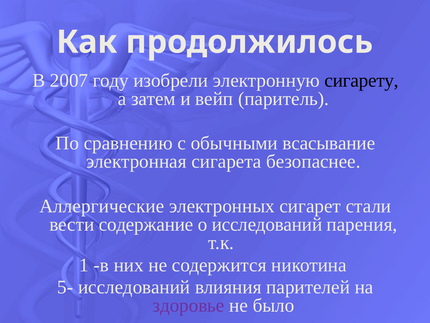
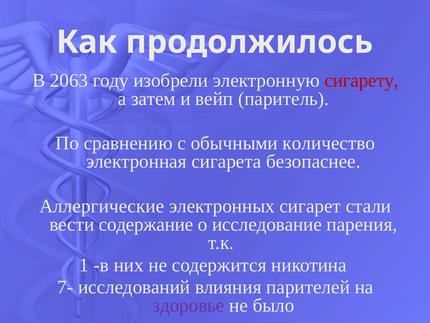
2007: 2007 -> 2063
сигарету colour: black -> red
всасывание: всасывание -> количество
о исследований: исследований -> исследование
5-: 5- -> 7-
